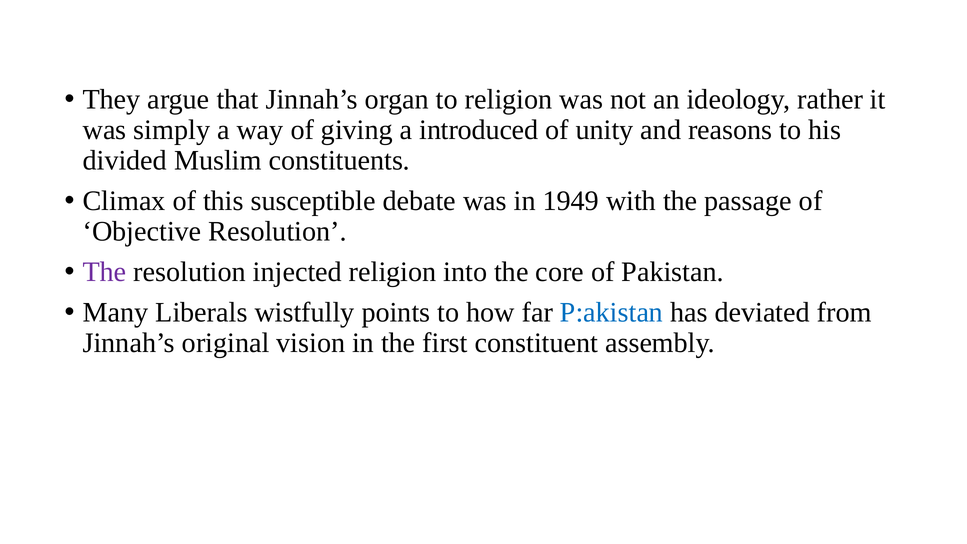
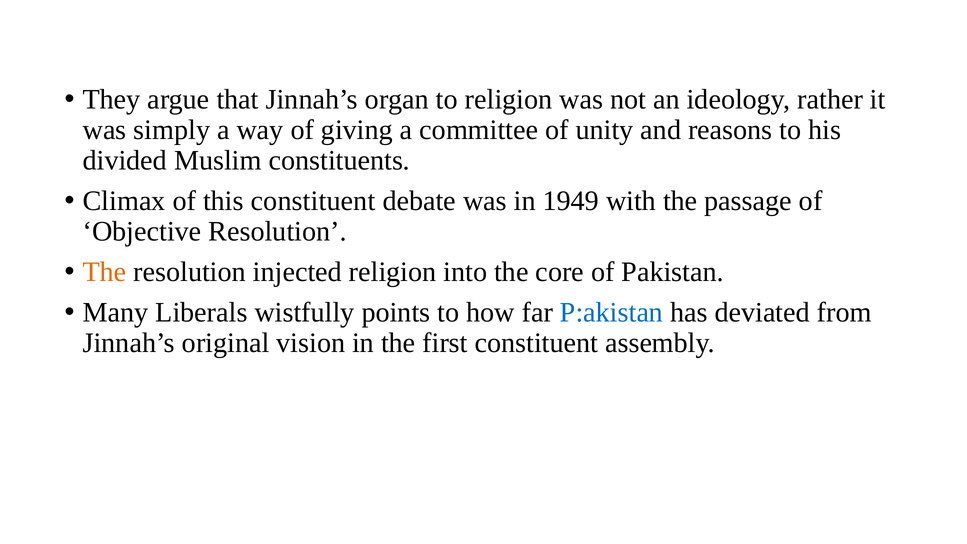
introduced: introduced -> committee
this susceptible: susceptible -> constituent
The at (105, 272) colour: purple -> orange
